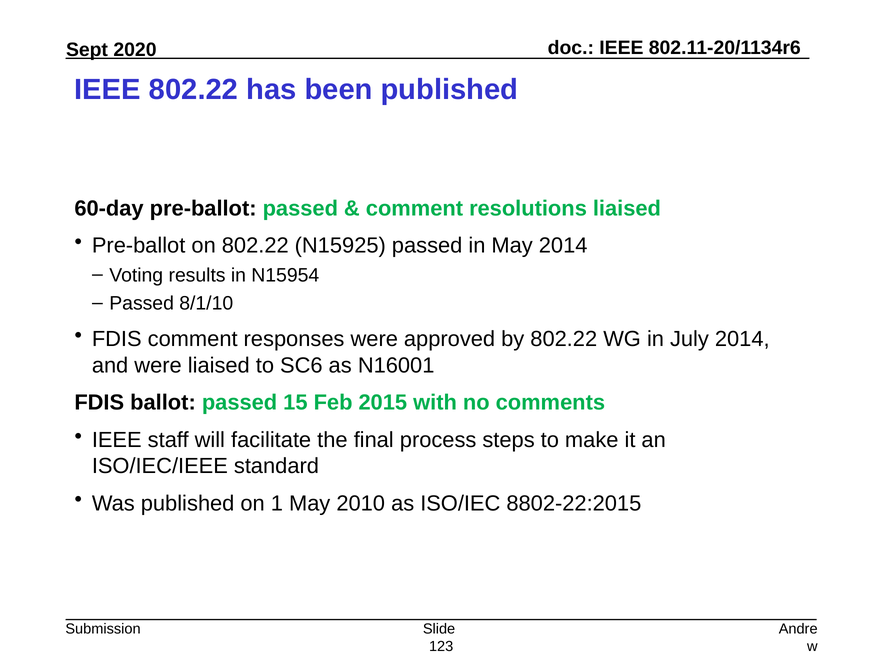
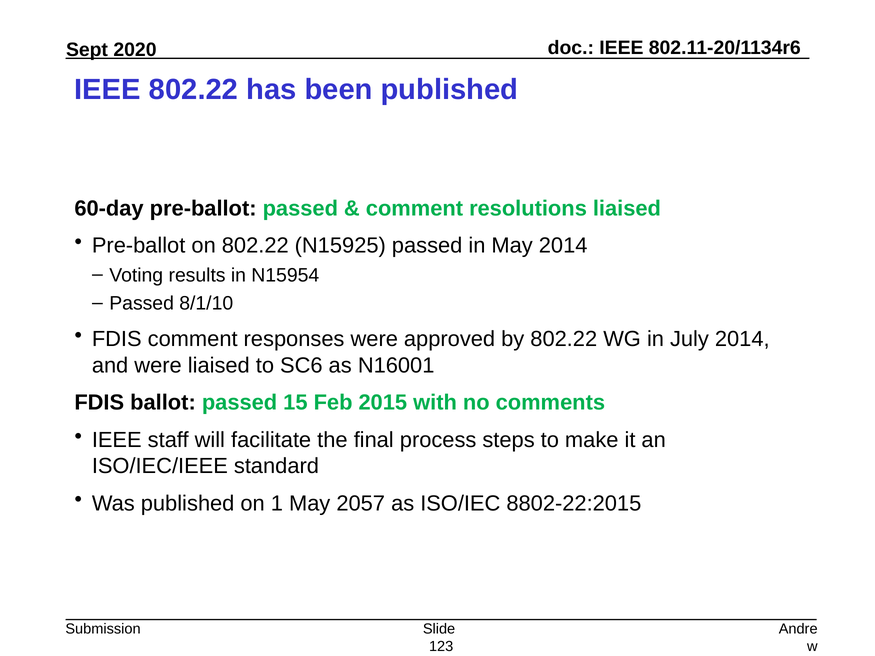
2010: 2010 -> 2057
